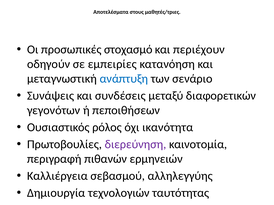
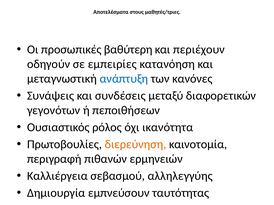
στοχασμό: στοχασμό -> βαθύτερη
σενάριο: σενάριο -> κανόνες
διερεύνηση colour: purple -> orange
τεχνολογιών: τεχνολογιών -> εμπνεύσουν
